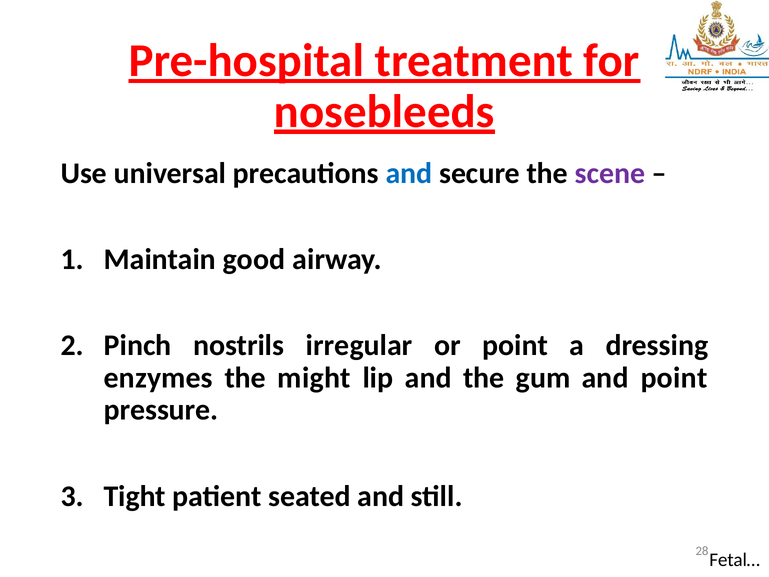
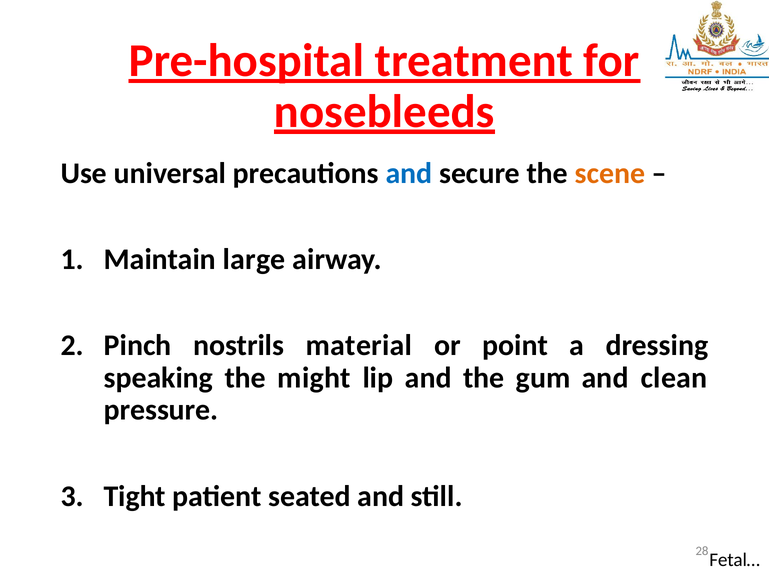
scene colour: purple -> orange
good: good -> large
irregular: irregular -> material
enzymes: enzymes -> speaking
and point: point -> clean
